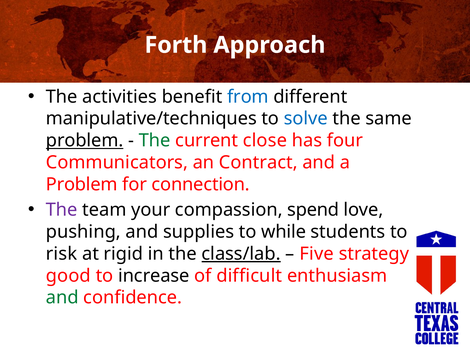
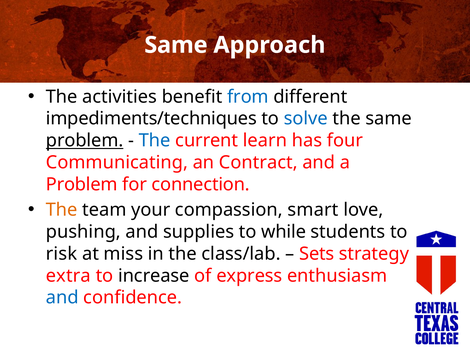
Forth at (176, 45): Forth -> Same
manipulative/techniques: manipulative/techniques -> impediments/techniques
The at (155, 141) colour: green -> blue
close: close -> learn
Communicators: Communicators -> Communicating
The at (62, 210) colour: purple -> orange
spend: spend -> smart
rigid: rigid -> miss
class/lab underline: present -> none
Five: Five -> Sets
good: good -> extra
difficult: difficult -> express
and at (62, 298) colour: green -> blue
